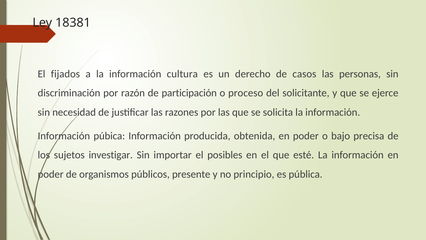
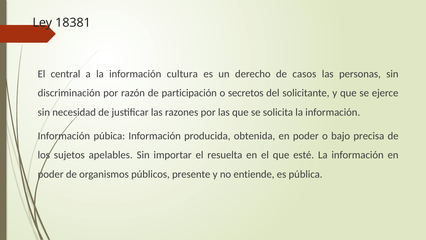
fijados: fijados -> central
proceso: proceso -> secretos
investigar: investigar -> apelables
posibles: posibles -> resuelta
principio: principio -> entiende
